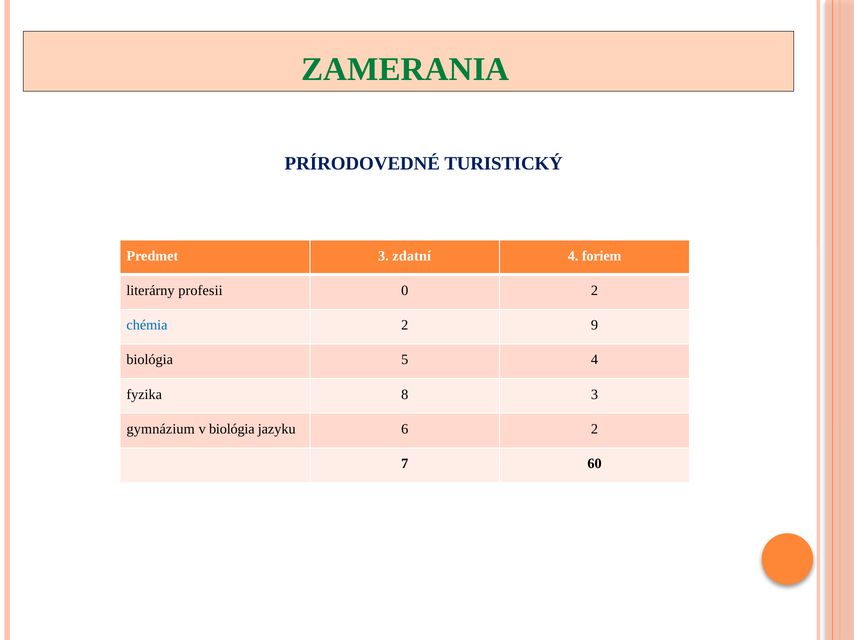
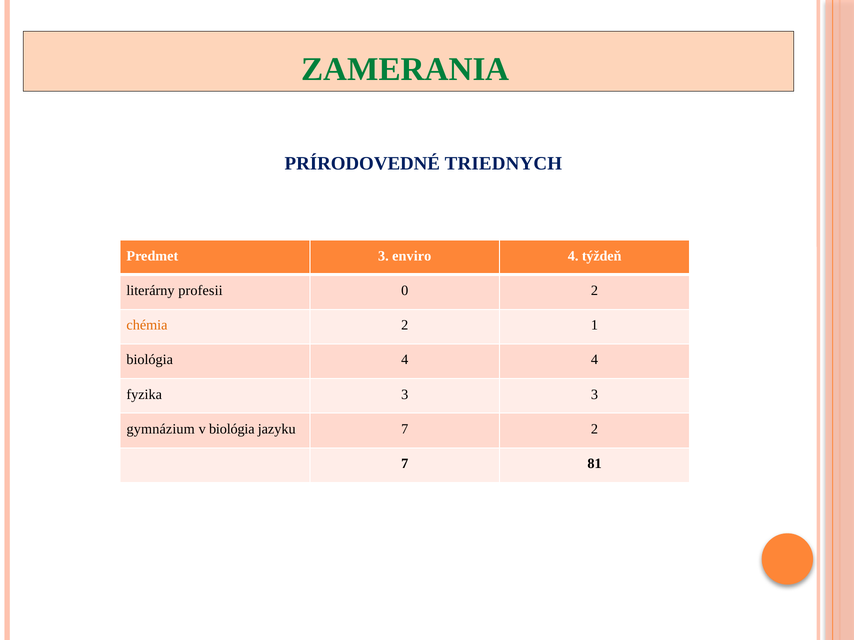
TURISTICKÝ: TURISTICKÝ -> TRIEDNYCH
zdatní: zdatní -> enviro
foriem: foriem -> týždeň
chémia colour: blue -> orange
9: 9 -> 1
biológia 5: 5 -> 4
fyzika 8: 8 -> 3
jazyku 6: 6 -> 7
60: 60 -> 81
